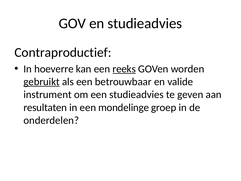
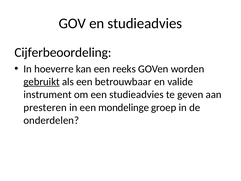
Contraproductief: Contraproductief -> Cijferbeoordeling
reeks underline: present -> none
resultaten: resultaten -> presteren
